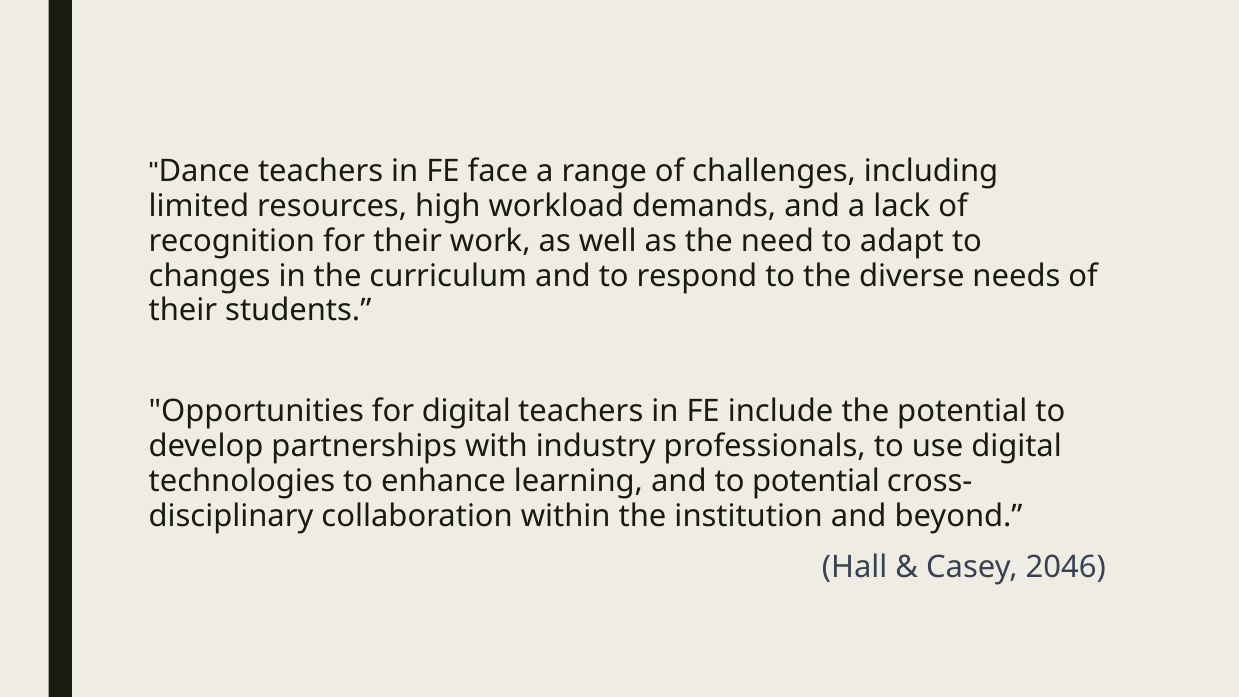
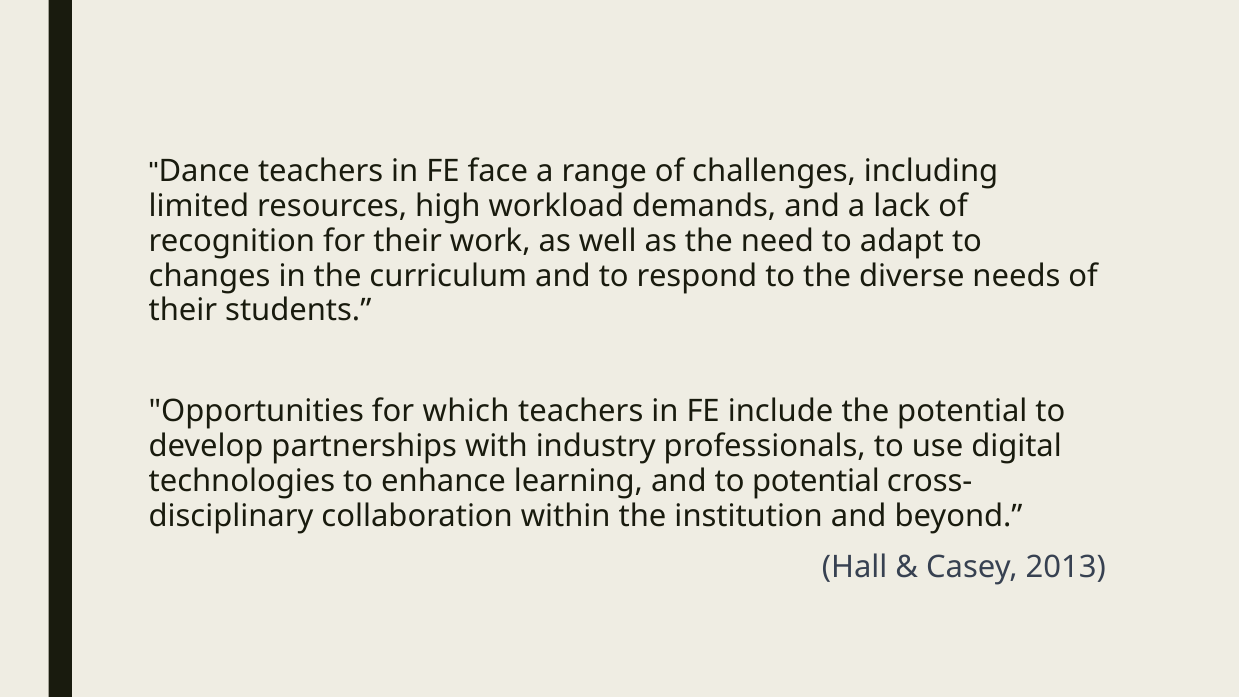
for digital: digital -> which
2046: 2046 -> 2013
